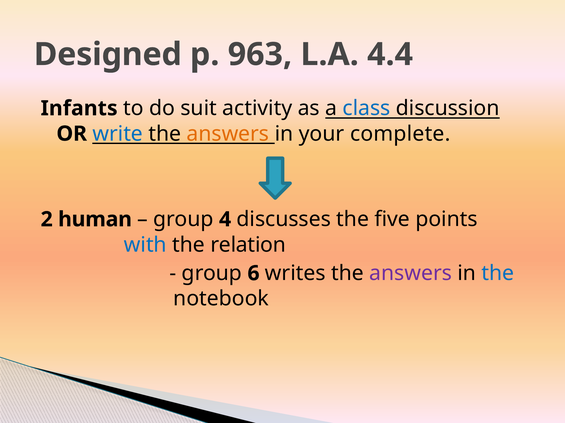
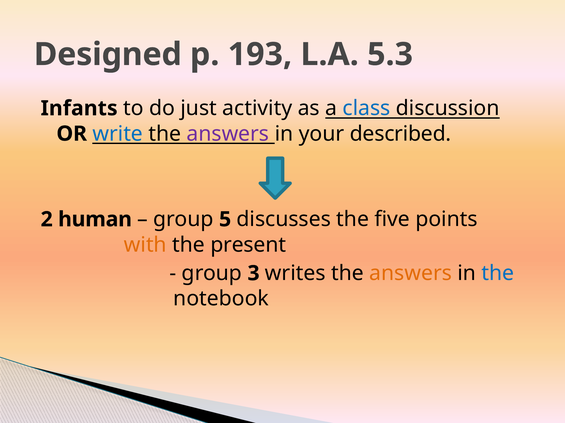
963: 963 -> 193
4.4: 4.4 -> 5.3
suit: suit -> just
answers at (228, 134) colour: orange -> purple
complete: complete -> described
4: 4 -> 5
with colour: blue -> orange
relation: relation -> present
6: 6 -> 3
answers at (411, 274) colour: purple -> orange
